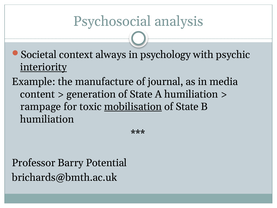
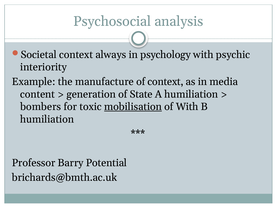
interiority underline: present -> none
of journal: journal -> context
rampage: rampage -> bombers
State at (187, 107): State -> With
